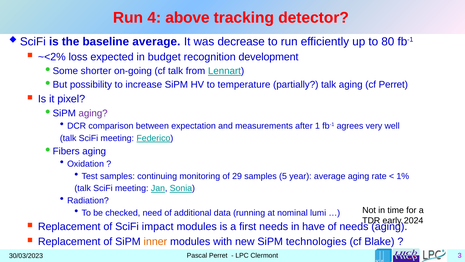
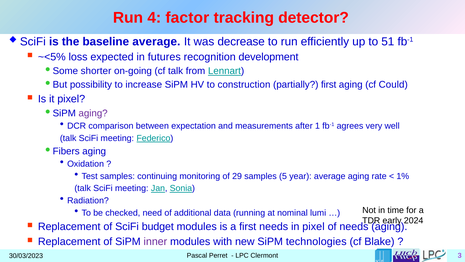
above: above -> factor
80: 80 -> 51
~<2%: ~<2% -> ~<5%
budget: budget -> futures
temperature: temperature -> construction
partially talk: talk -> first
cf Perret: Perret -> Could
impact: impact -> budget
in have: have -> pixel
inner colour: orange -> purple
